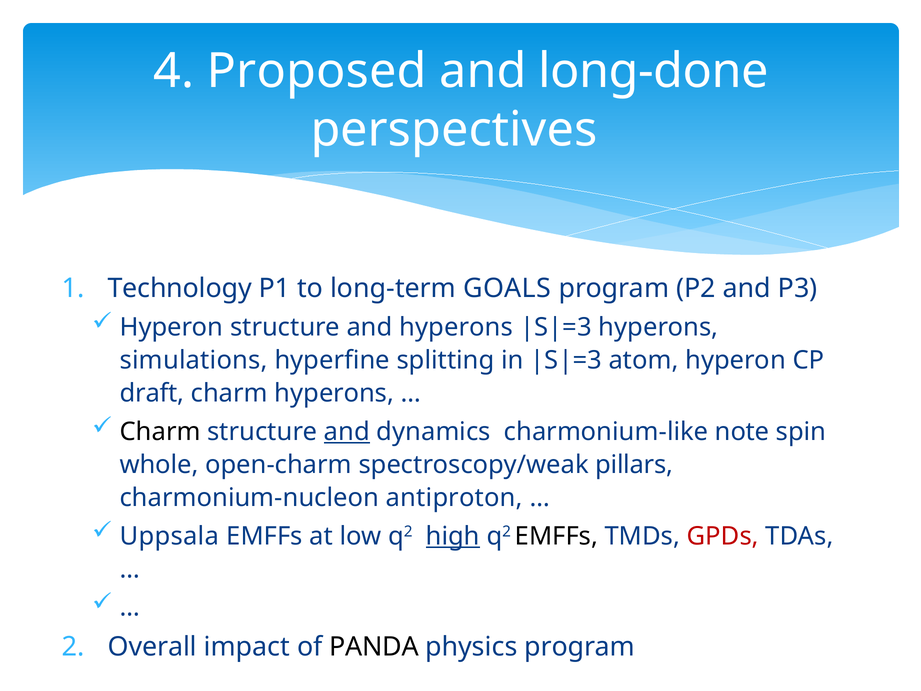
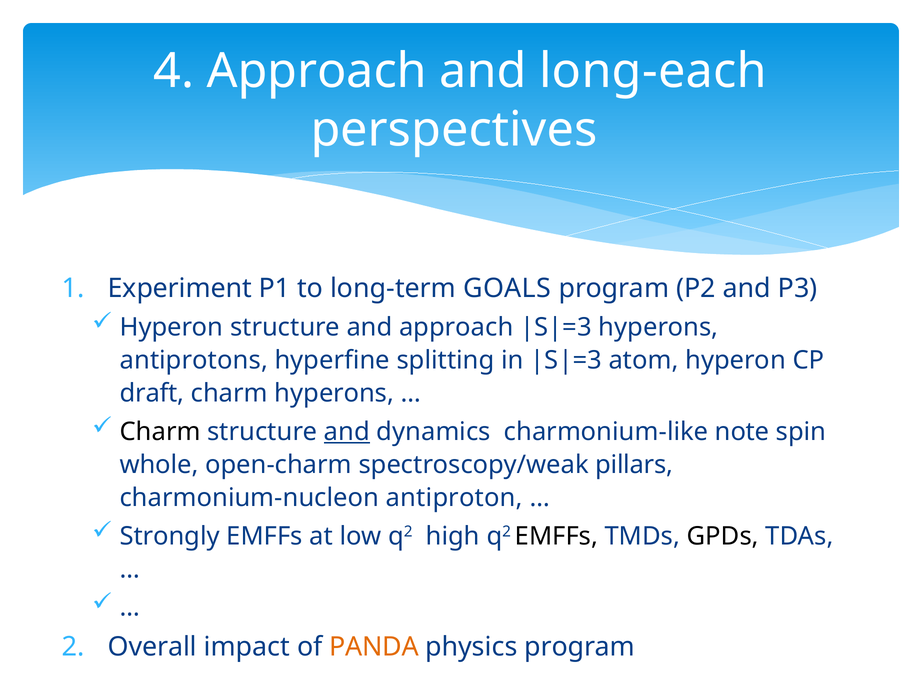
4 Proposed: Proposed -> Approach
long-done: long-done -> long-each
Technology: Technology -> Experiment
and hyperons: hyperons -> approach
simulations: simulations -> antiprotons
Uppsala: Uppsala -> Strongly
high underline: present -> none
GPDs colour: red -> black
PANDA colour: black -> orange
